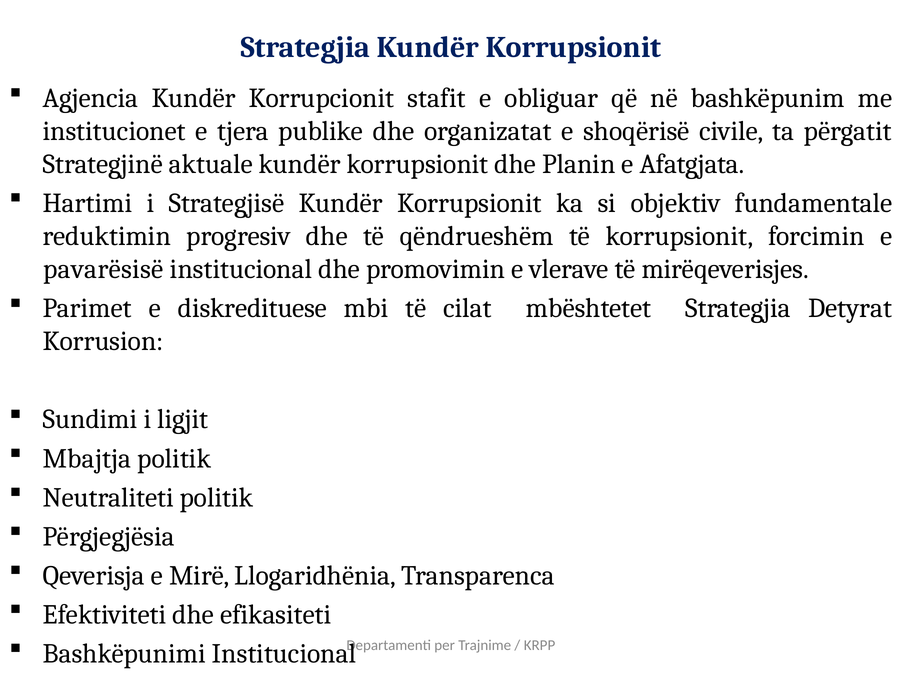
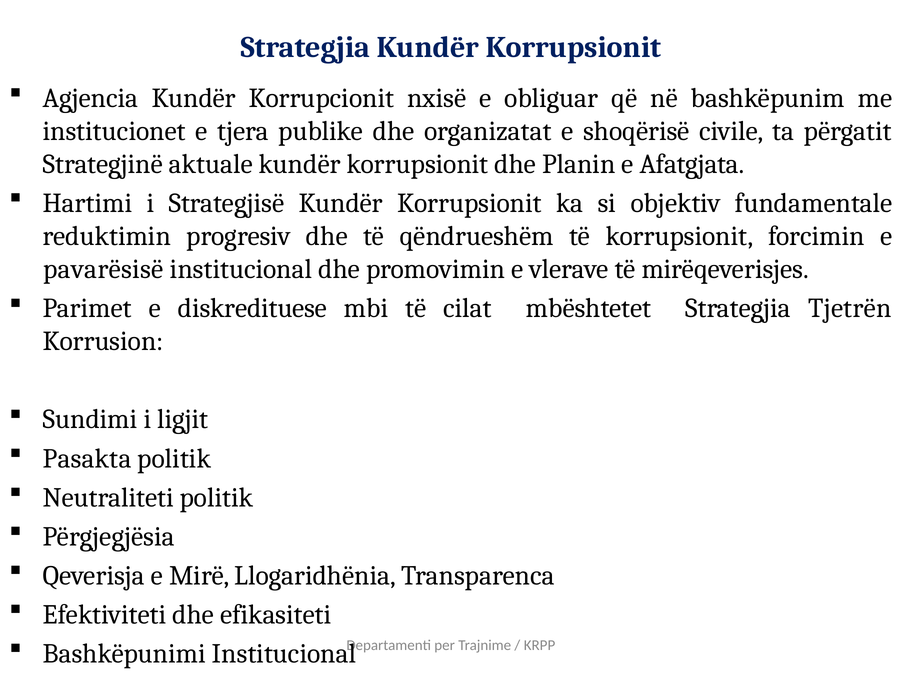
stafit: stafit -> nxisë
Detyrat: Detyrat -> Tjetrën
Mbajtja: Mbajtja -> Pasakta
